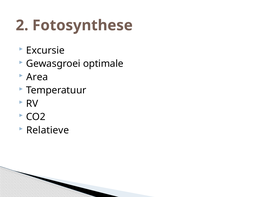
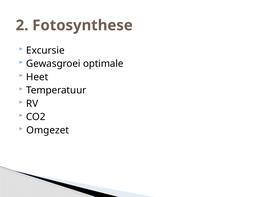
Area: Area -> Heet
Relatieve: Relatieve -> Omgezet
